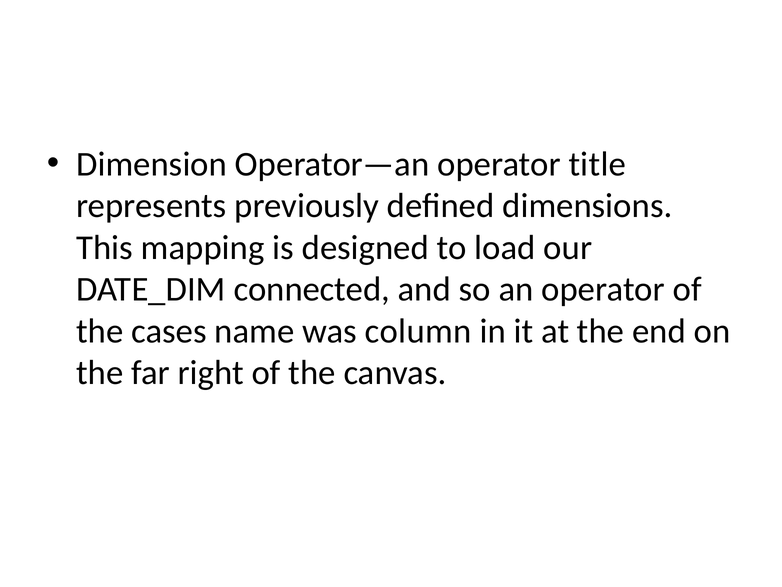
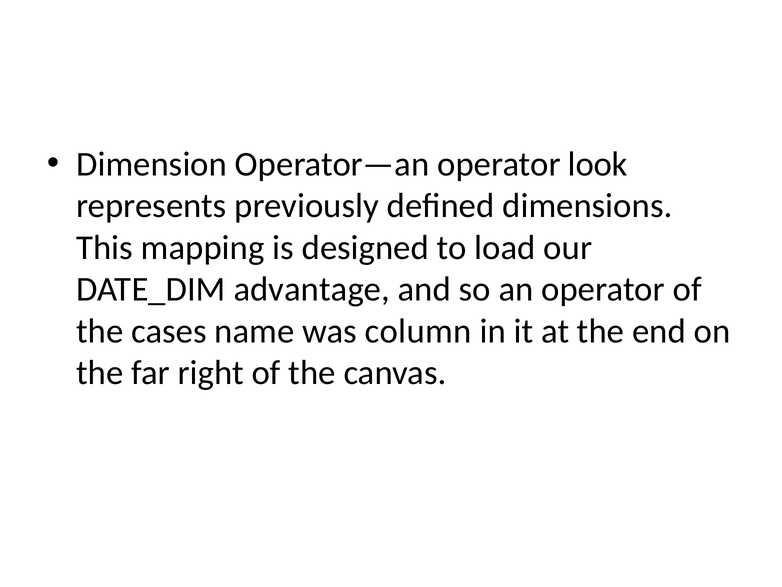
title: title -> look
connected: connected -> advantage
